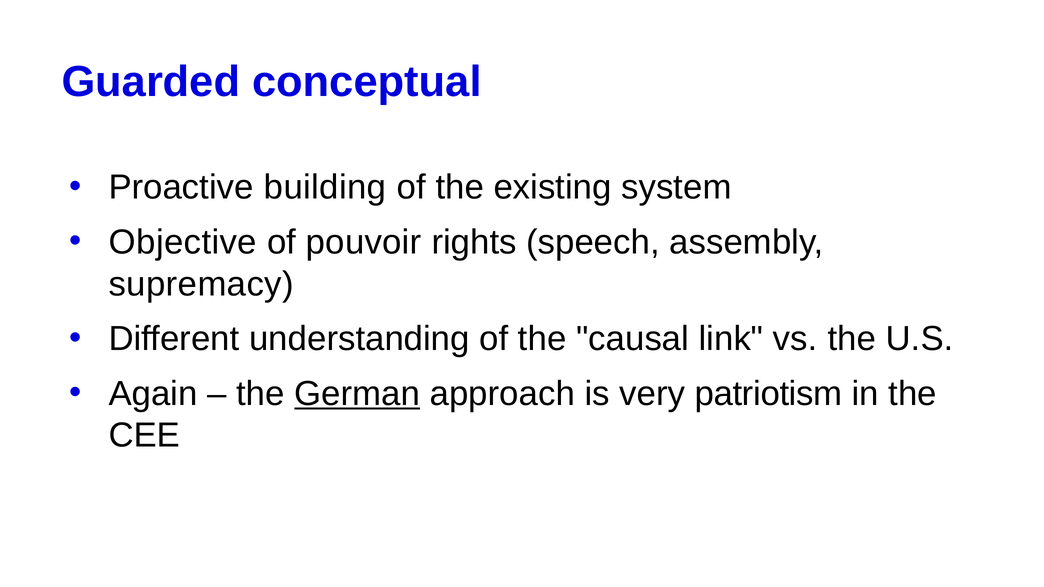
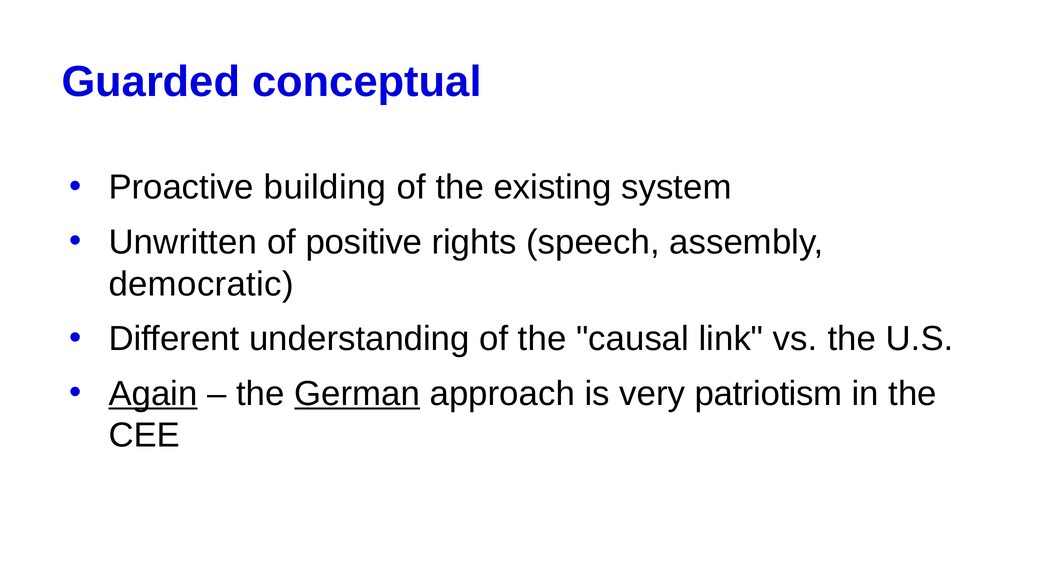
Objective: Objective -> Unwritten
pouvoir: pouvoir -> positive
supremacy: supremacy -> democratic
Again underline: none -> present
